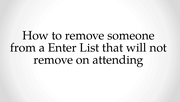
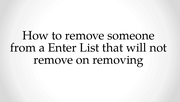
attending: attending -> removing
